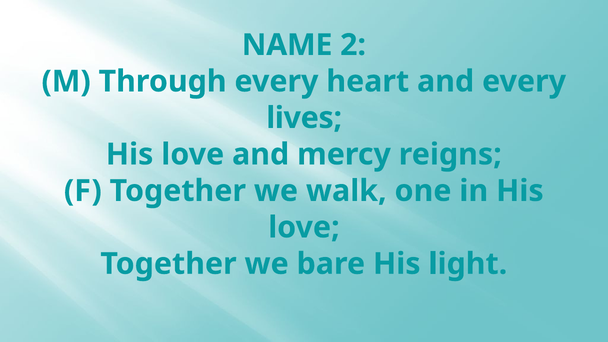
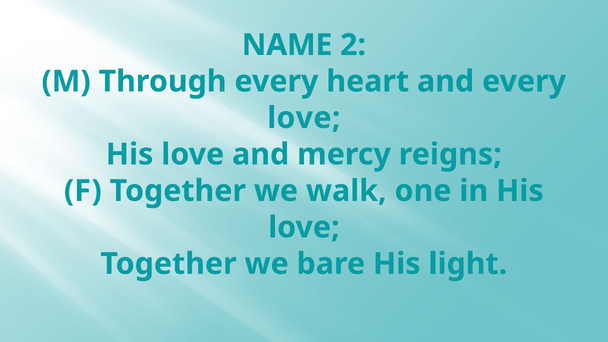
lives at (304, 118): lives -> love
